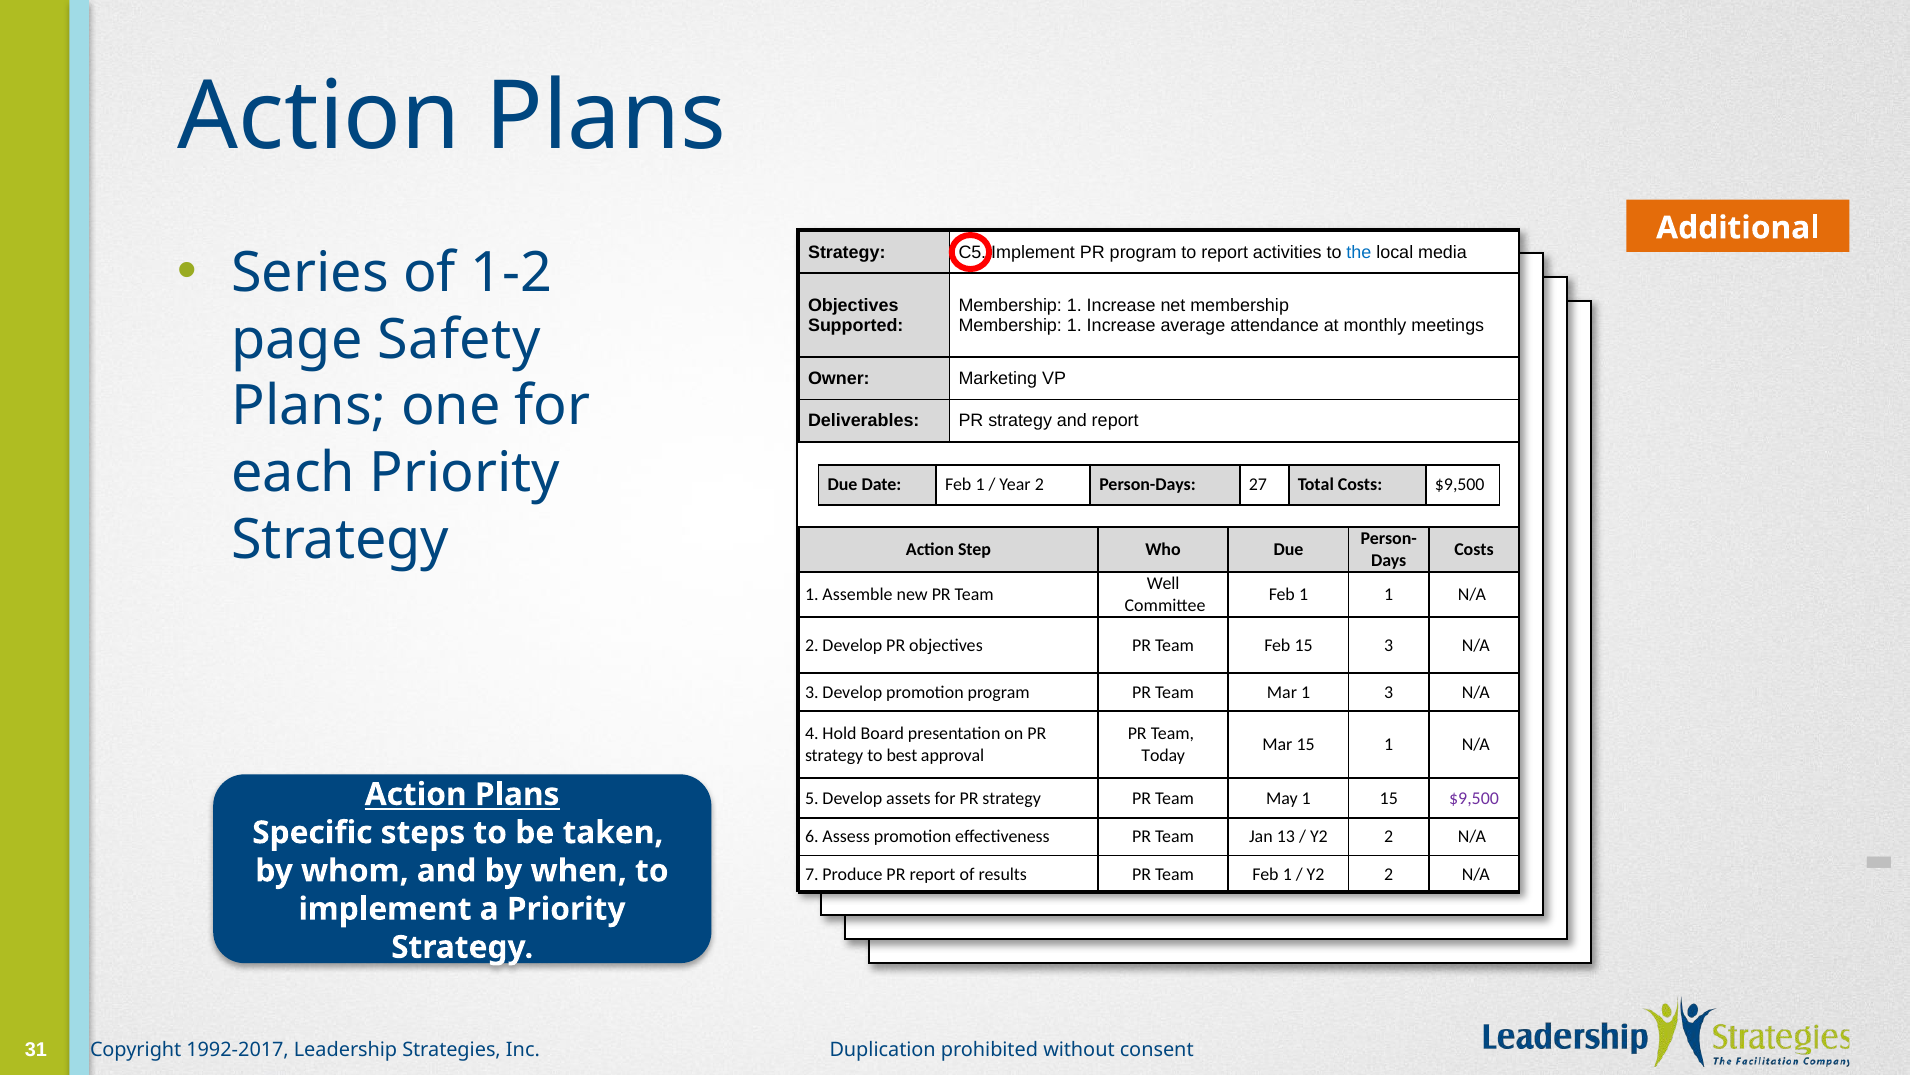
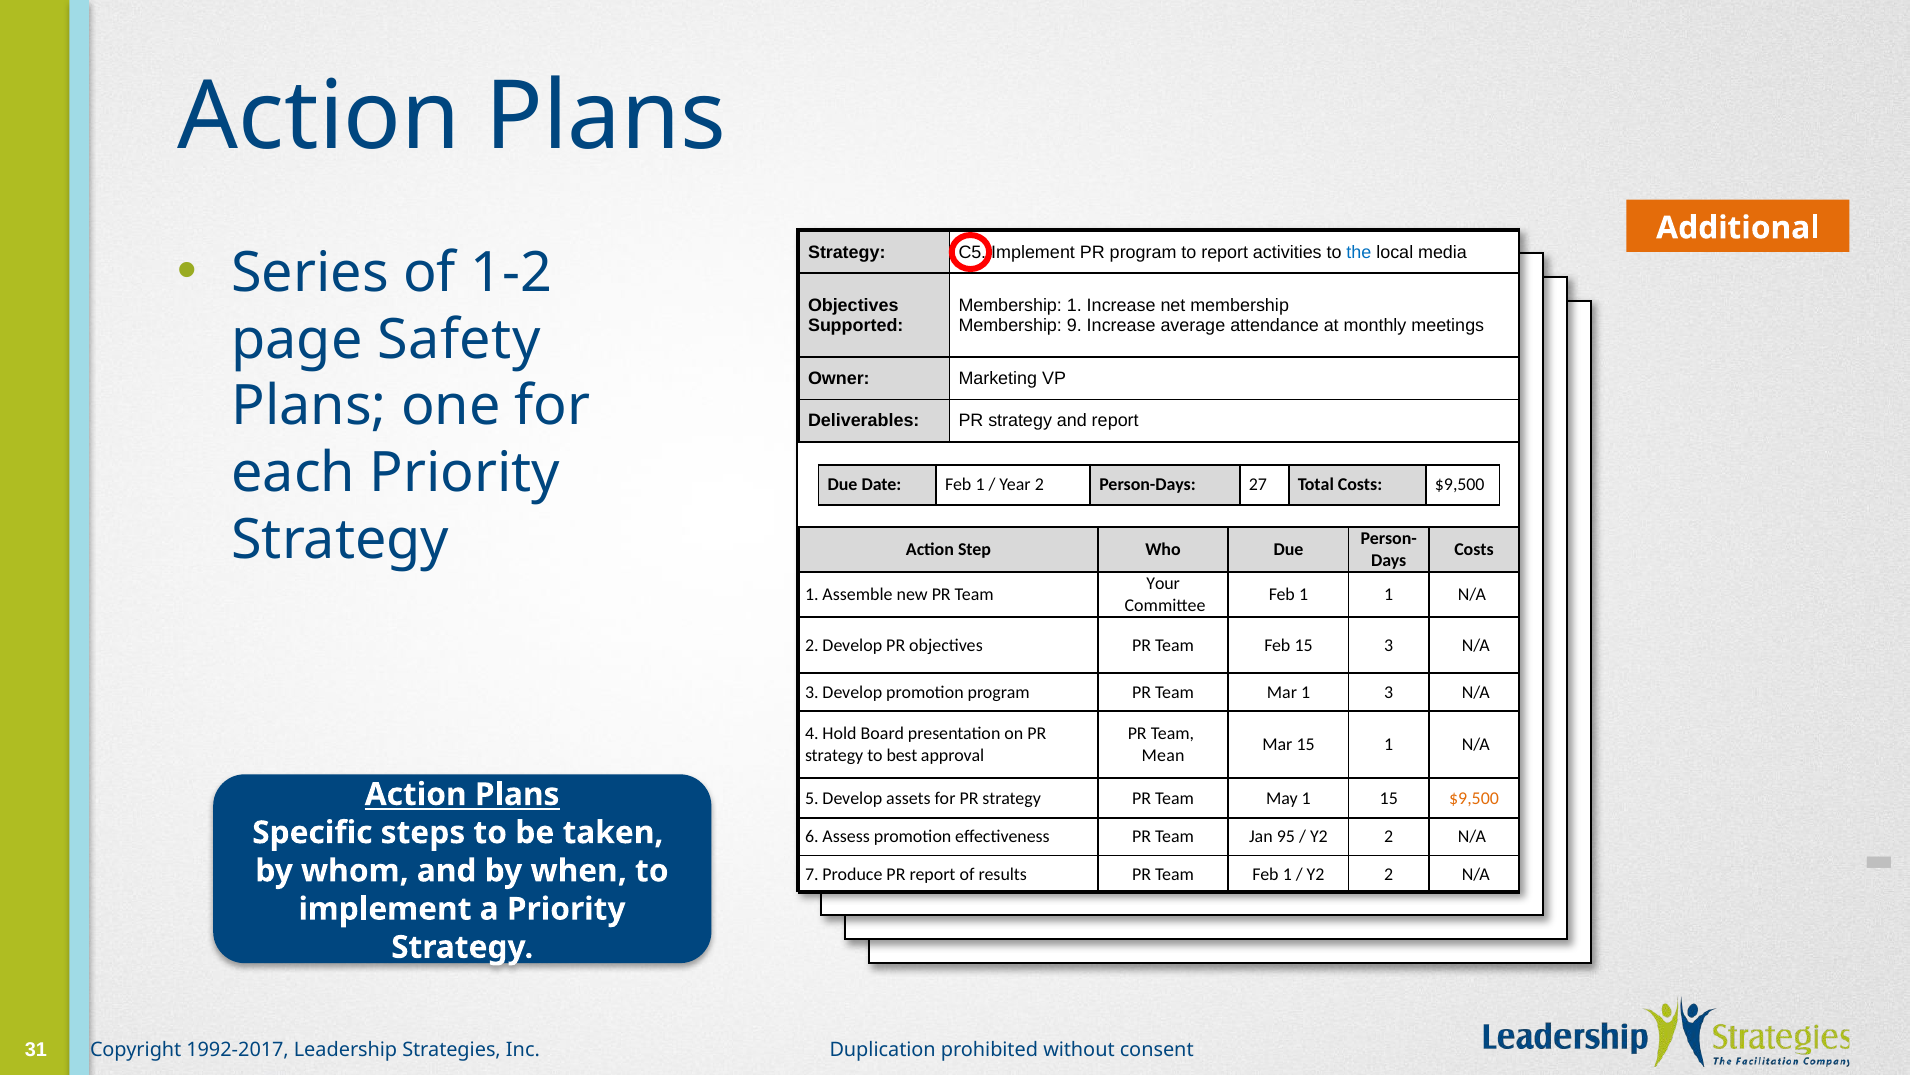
1 at (1074, 325): 1 -> 9
Well: Well -> Your
Today: Today -> Mean
$9,500 at (1474, 798) colour: purple -> orange
13: 13 -> 95
